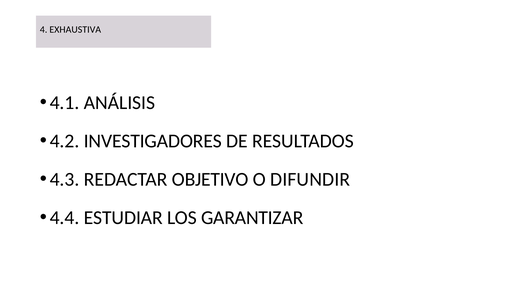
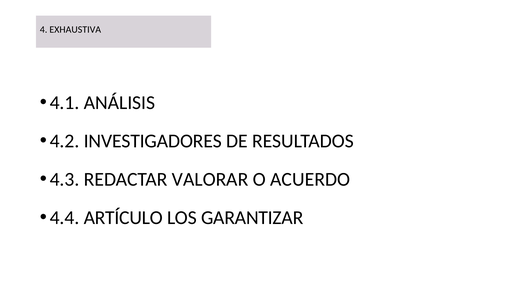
OBJETIVO: OBJETIVO -> VALORAR
DIFUNDIR: DIFUNDIR -> ACUERDO
ESTUDIAR: ESTUDIAR -> ARTÍCULO
